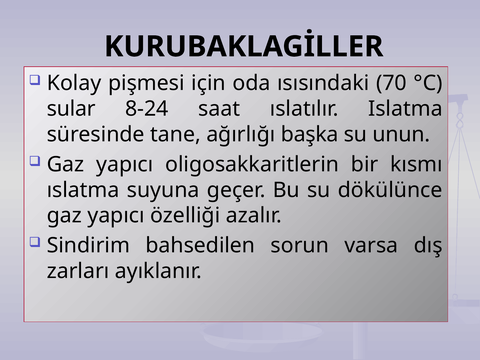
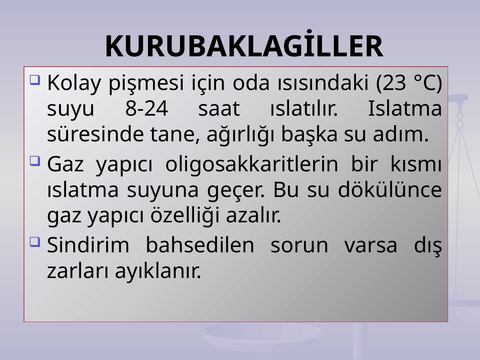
70: 70 -> 23
sular: sular -> suyu
unun: unun -> adım
